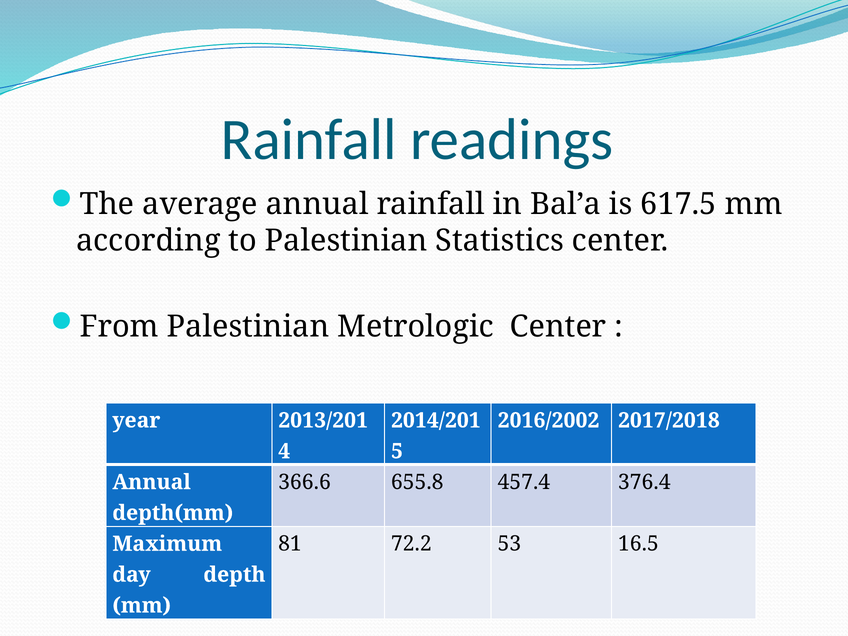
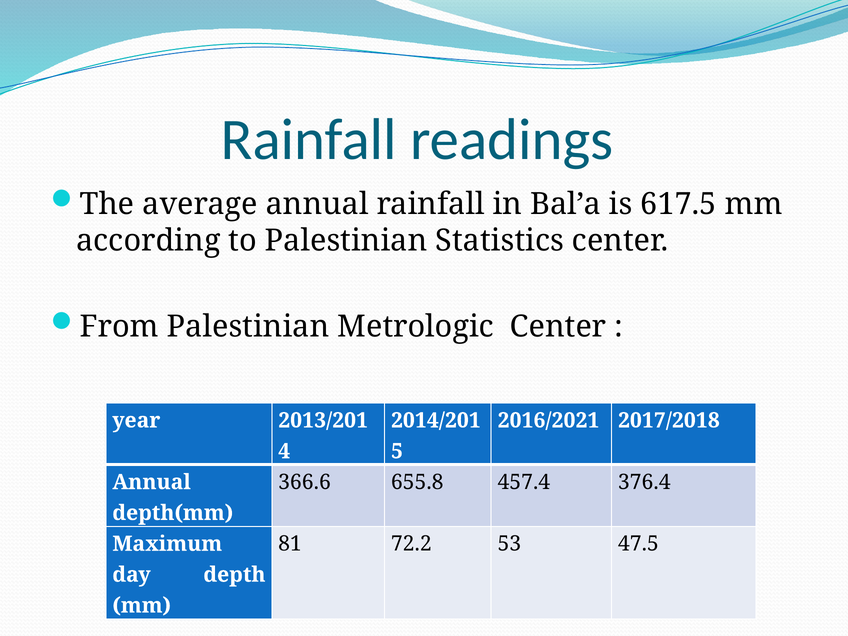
2016/2002: 2016/2002 -> 2016/2021
16.5: 16.5 -> 47.5
